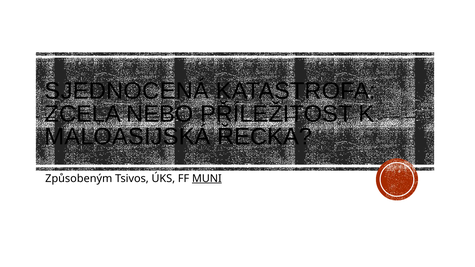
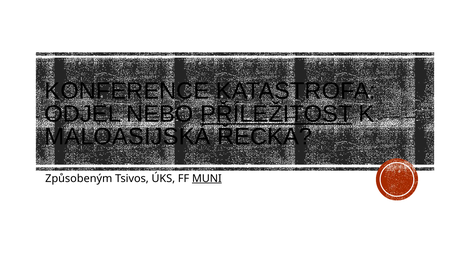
SJEDNOCENÁ: SJEDNOCENÁ -> KONFERENCE
ZCELA: ZCELA -> ODJEL
PŘÍLEŽITOST underline: none -> present
